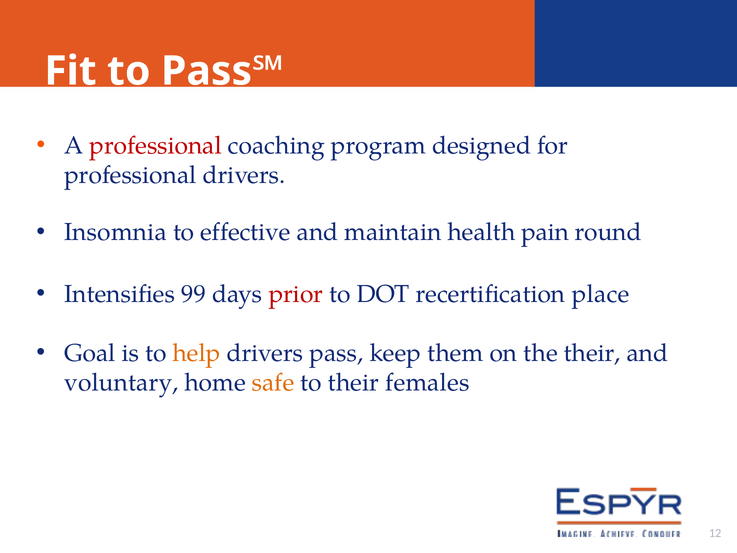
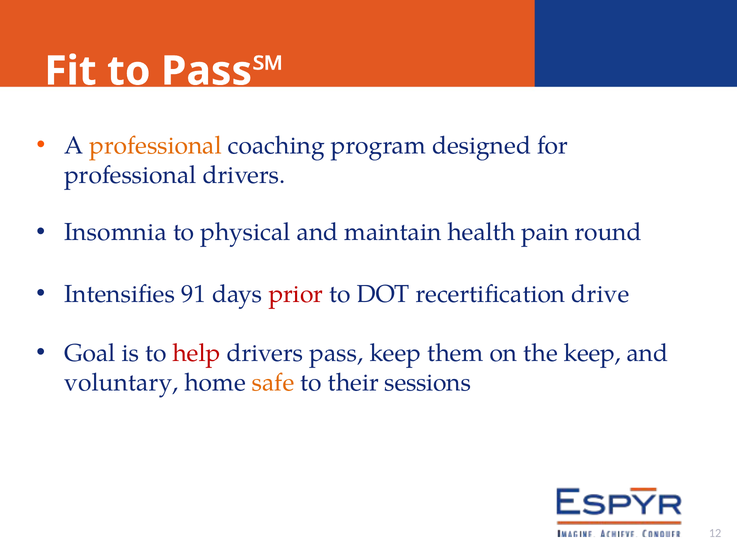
professional at (156, 145) colour: red -> orange
effective: effective -> physical
99: 99 -> 91
place: place -> drive
help colour: orange -> red
the their: their -> keep
females: females -> sessions
